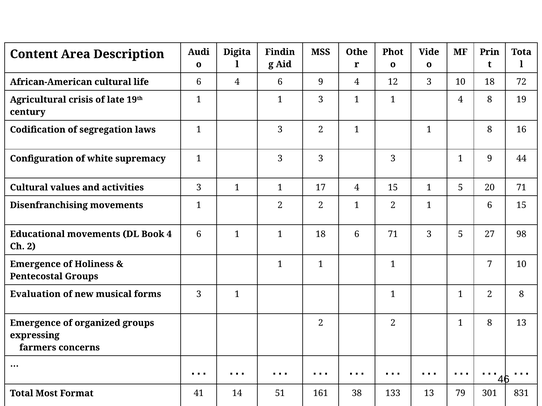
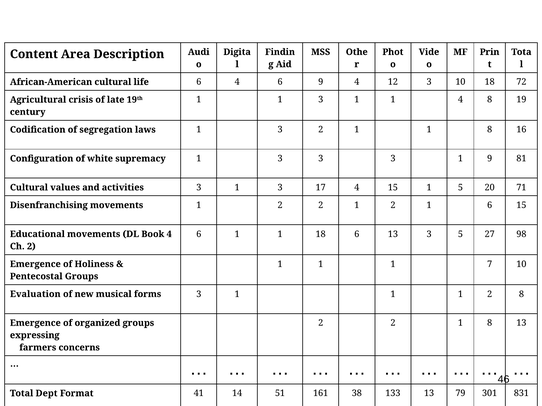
44: 44 -> 81
activities 3 1 1: 1 -> 3
6 71: 71 -> 13
Most: Most -> Dept
